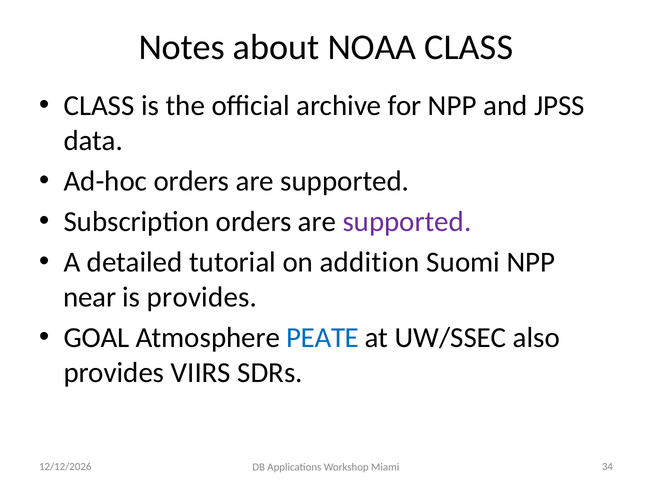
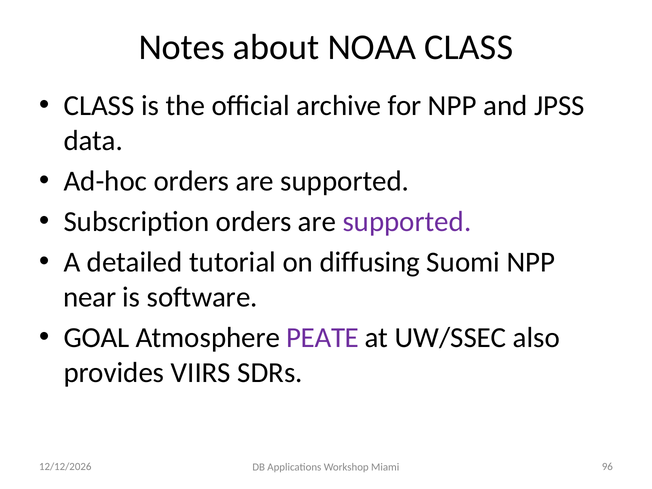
addition: addition -> diffusing
is provides: provides -> software
PEATE colour: blue -> purple
34: 34 -> 96
